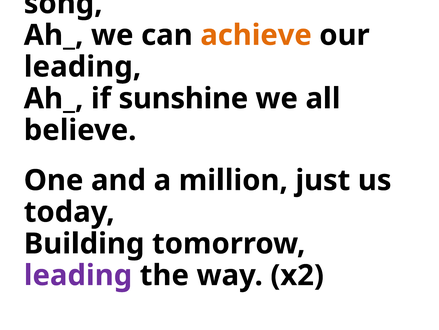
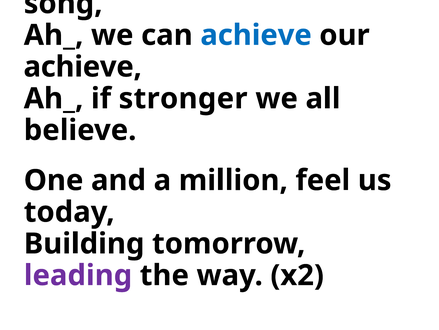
achieve at (256, 35) colour: orange -> blue
leading at (82, 67): leading -> achieve
sunshine: sunshine -> stronger
million just: just -> feel
